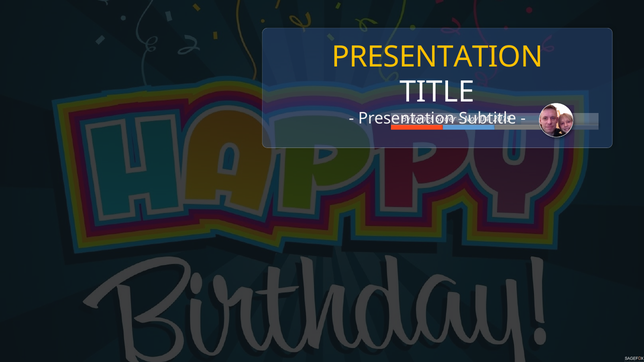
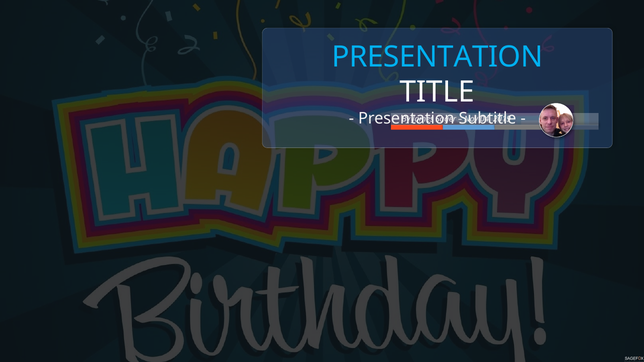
PRESENTATION at (437, 57) colour: yellow -> light blue
